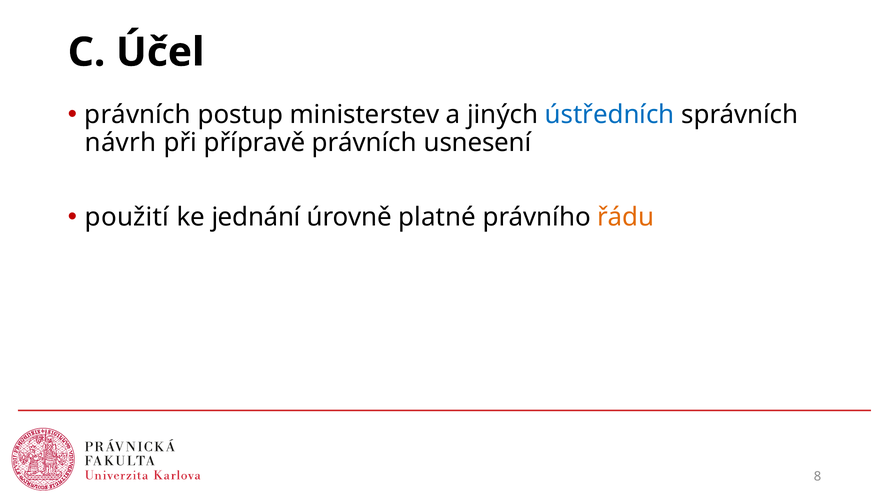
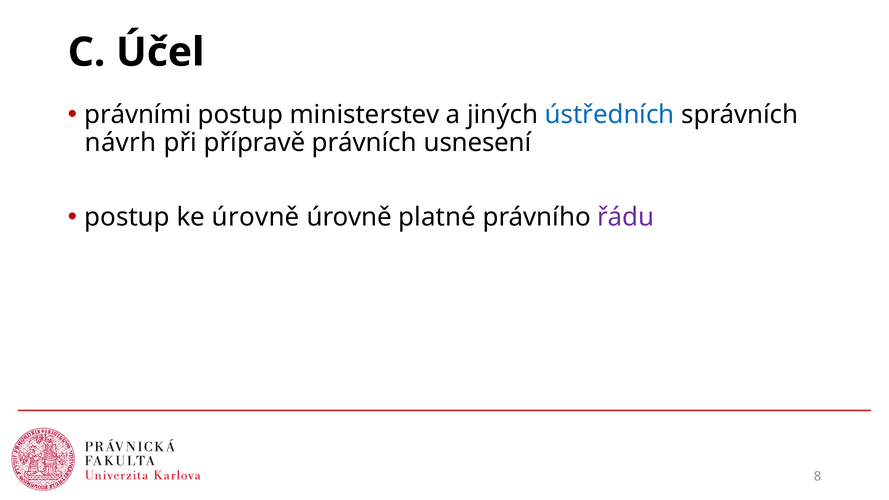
právních at (138, 115): právních -> právními
použití at (127, 217): použití -> postup
ke jednání: jednání -> úrovně
řádu colour: orange -> purple
